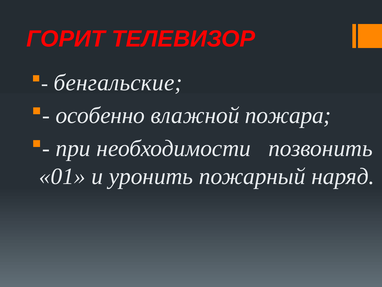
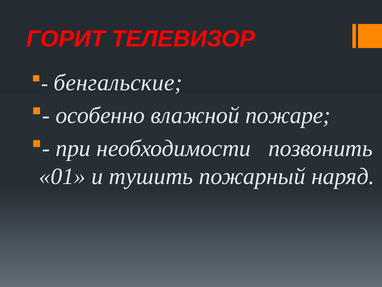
пожара: пожара -> пожаре
уронить: уронить -> тушить
